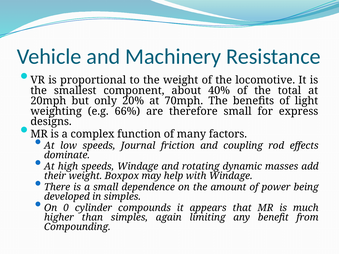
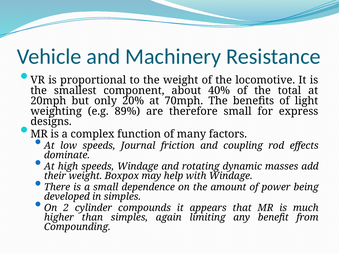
66%: 66% -> 89%
0: 0 -> 2
